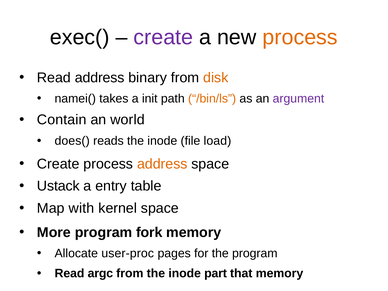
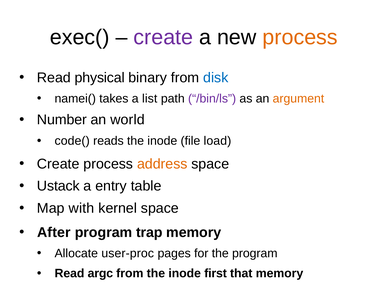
Read address: address -> physical
disk colour: orange -> blue
init: init -> list
/bin/ls colour: orange -> purple
argument colour: purple -> orange
Contain: Contain -> Number
does(: does( -> code(
More: More -> After
fork: fork -> trap
part: part -> first
